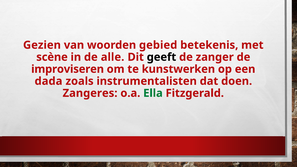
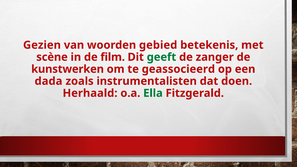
alle: alle -> film
geeft colour: black -> green
improviseren: improviseren -> kunstwerken
kunstwerken: kunstwerken -> geassocieerd
Zangeres: Zangeres -> Herhaald
